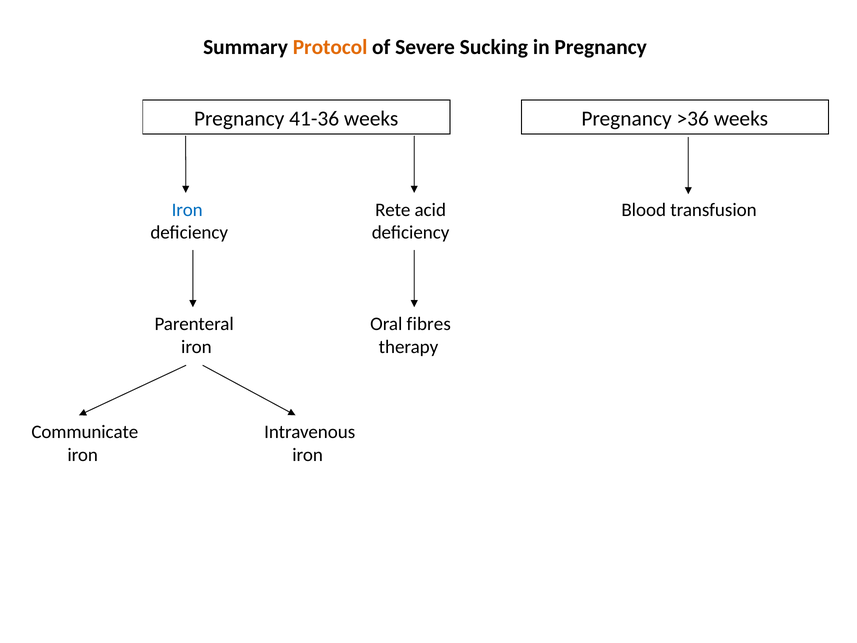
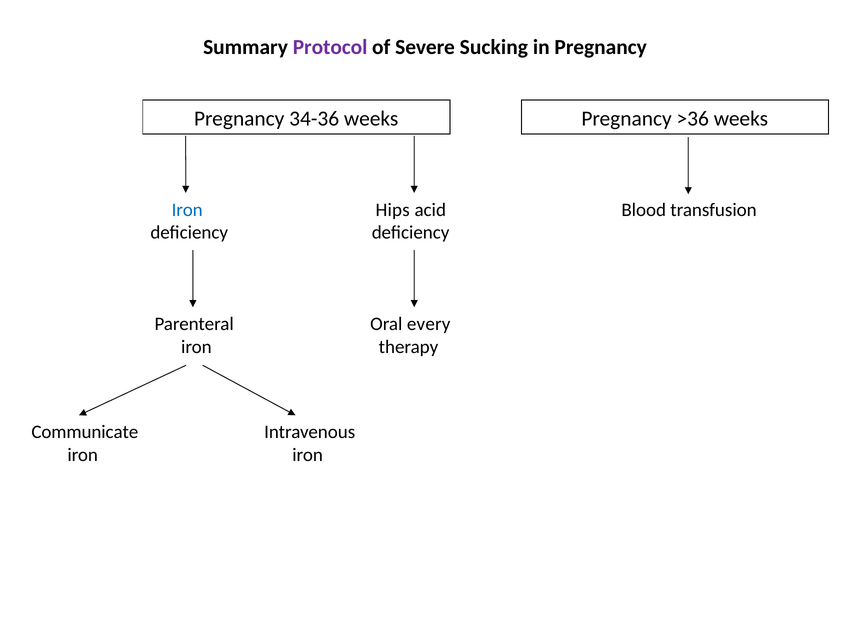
Protocol colour: orange -> purple
41-36: 41-36 -> 34-36
Rete: Rete -> Hips
fibres: fibres -> every
